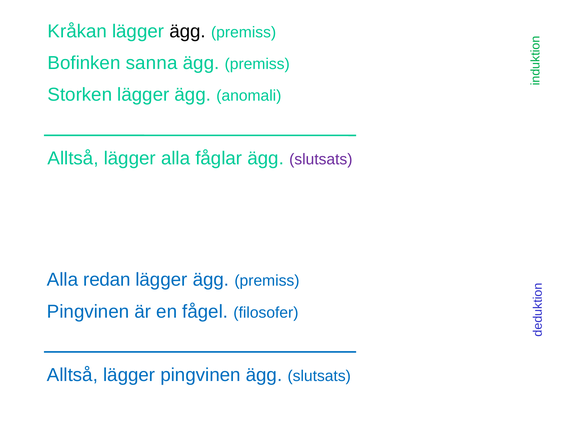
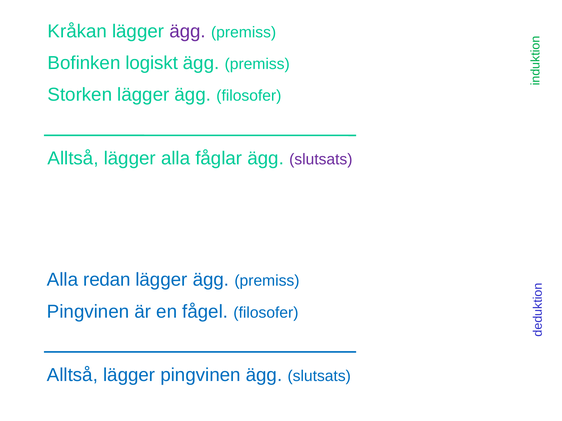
ägg at (188, 31) colour: black -> purple
sanna: sanna -> logiskt
ägg anomali: anomali -> filosofer
